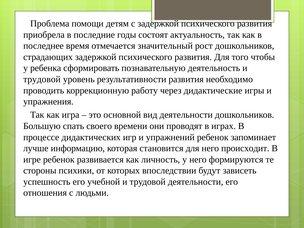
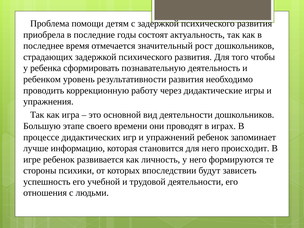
трудовой at (42, 79): трудовой -> ребенком
спать: спать -> этапе
